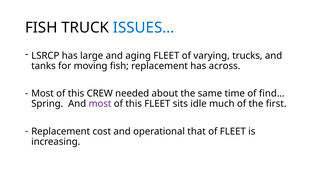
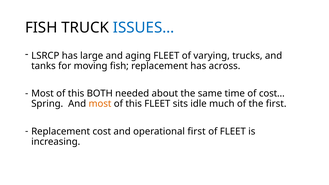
CREW: CREW -> BOTH
find…: find… -> cost…
most at (100, 104) colour: purple -> orange
operational that: that -> first
